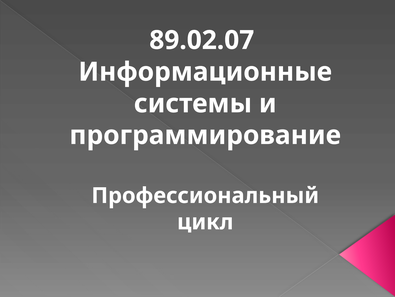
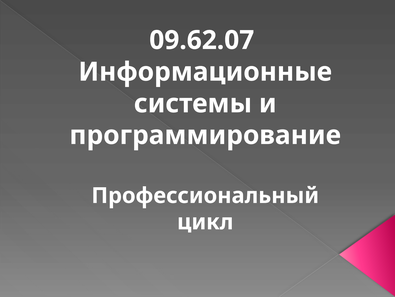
89.02.07: 89.02.07 -> 09.62.07
